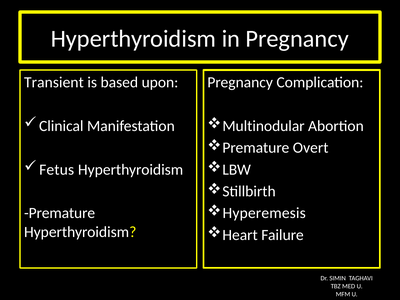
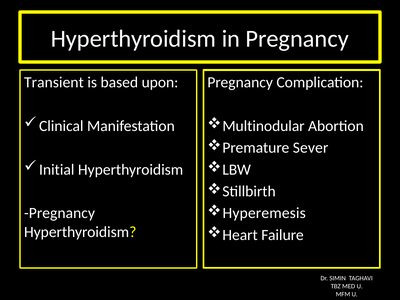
Overt: Overt -> Sever
Fetus: Fetus -> Initial
Premature at (60, 213): Premature -> Pregnancy
